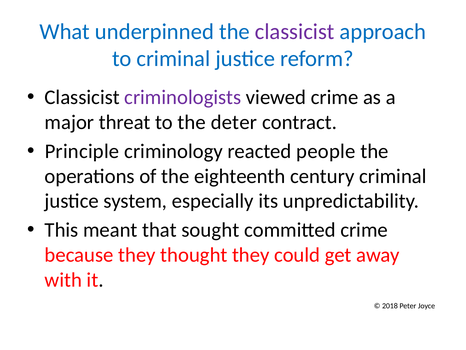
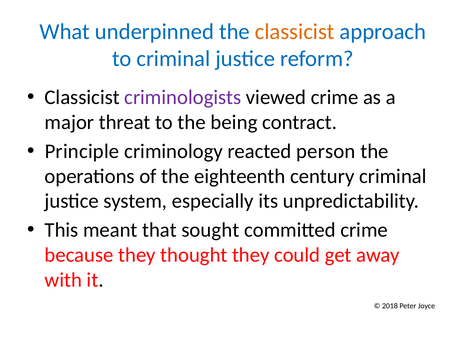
classicist at (295, 31) colour: purple -> orange
deter: deter -> being
people: people -> person
